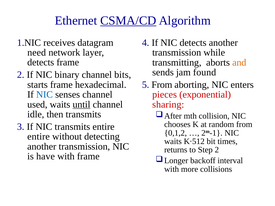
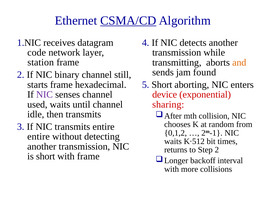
need: need -> code
detects at (41, 62): detects -> station
bits: bits -> still
5 From: From -> Short
NIC at (44, 95) colour: blue -> purple
pieces: pieces -> device
until underline: present -> none
is have: have -> short
